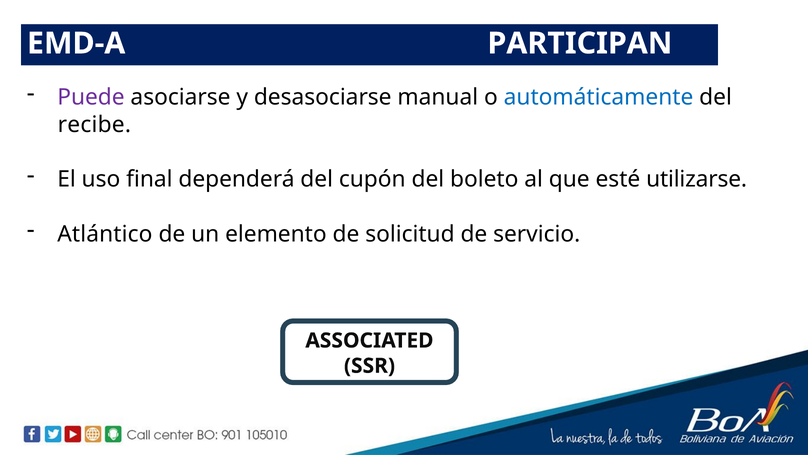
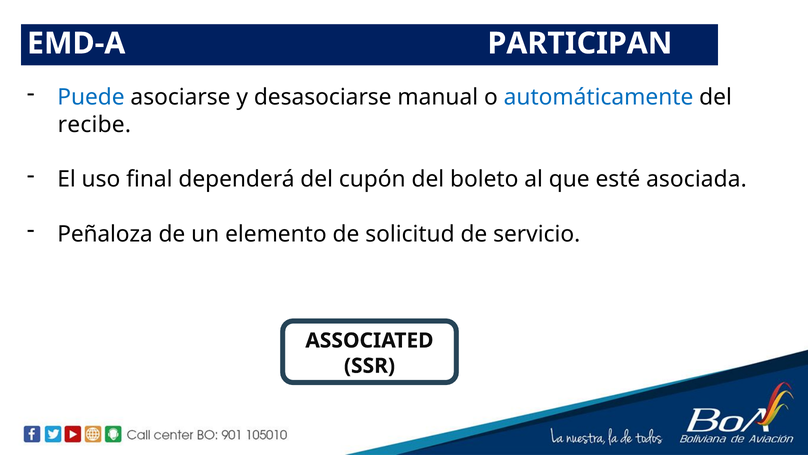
Puede colour: purple -> blue
utilizarse: utilizarse -> asociada
Atlántico: Atlántico -> Peñaloza
